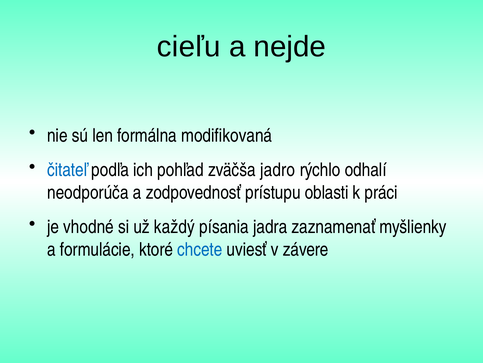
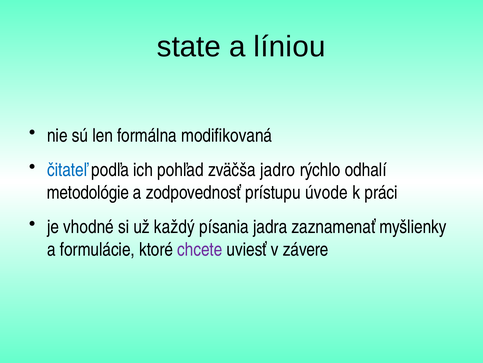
cieľu: cieľu -> state
nejde: nejde -> líniou
neodporúča: neodporúča -> metodológie
oblasti: oblasti -> úvode
chcete colour: blue -> purple
